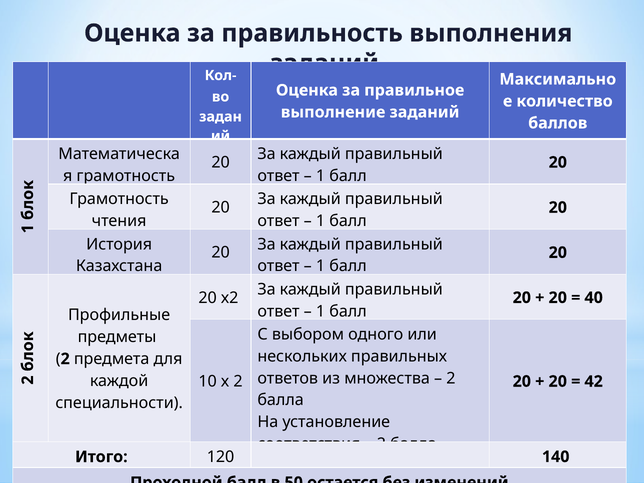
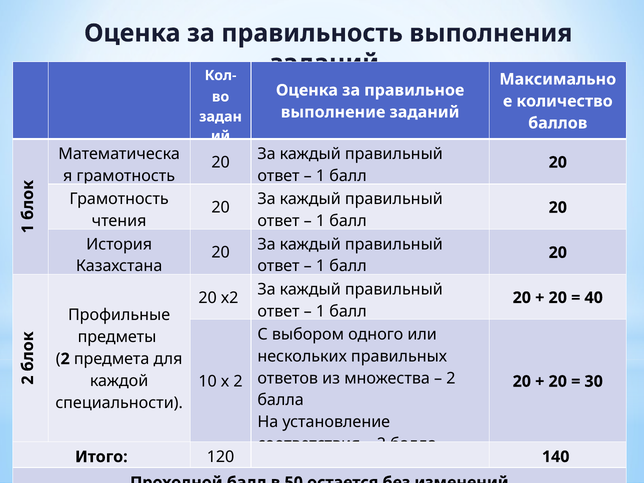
42: 42 -> 30
